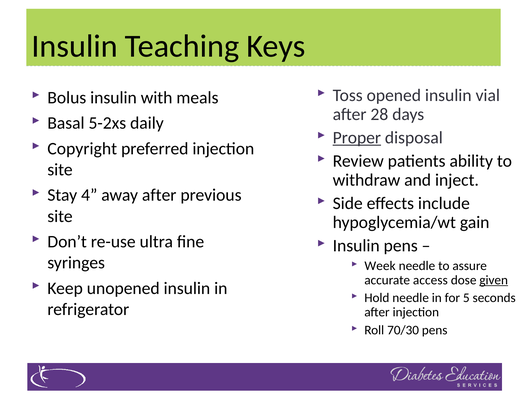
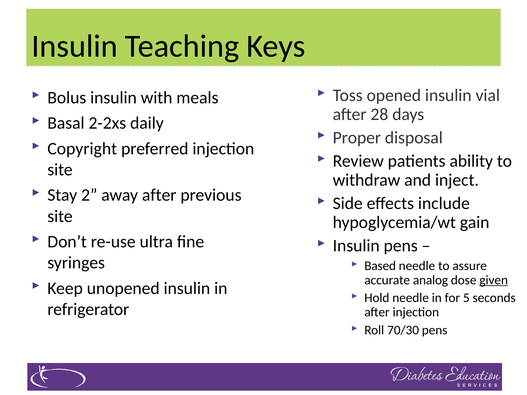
5-2xs: 5-2xs -> 2-2xs
Proper underline: present -> none
4: 4 -> 2
Week: Week -> Based
access: access -> analog
